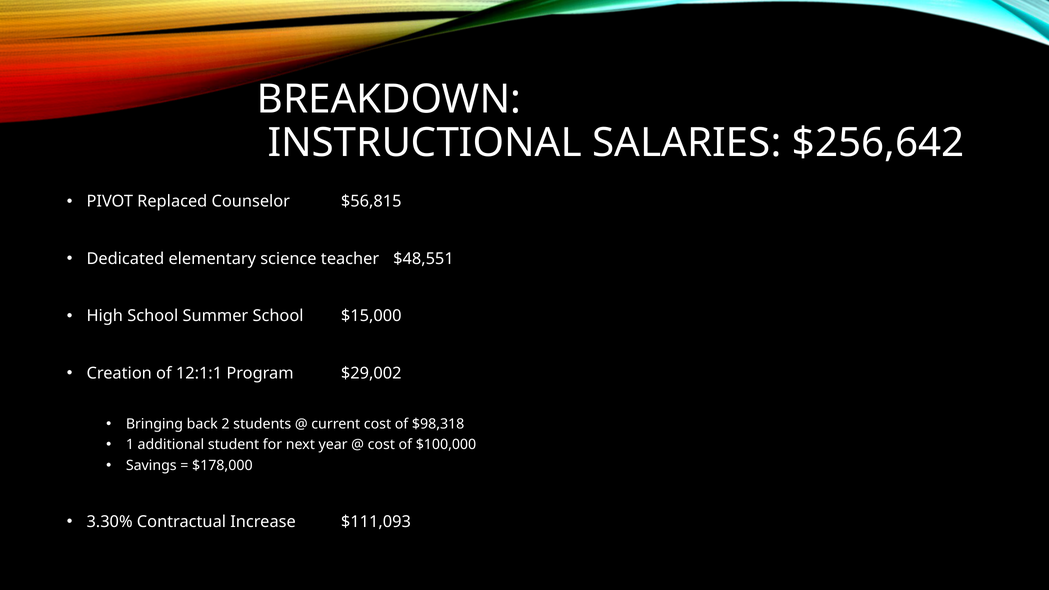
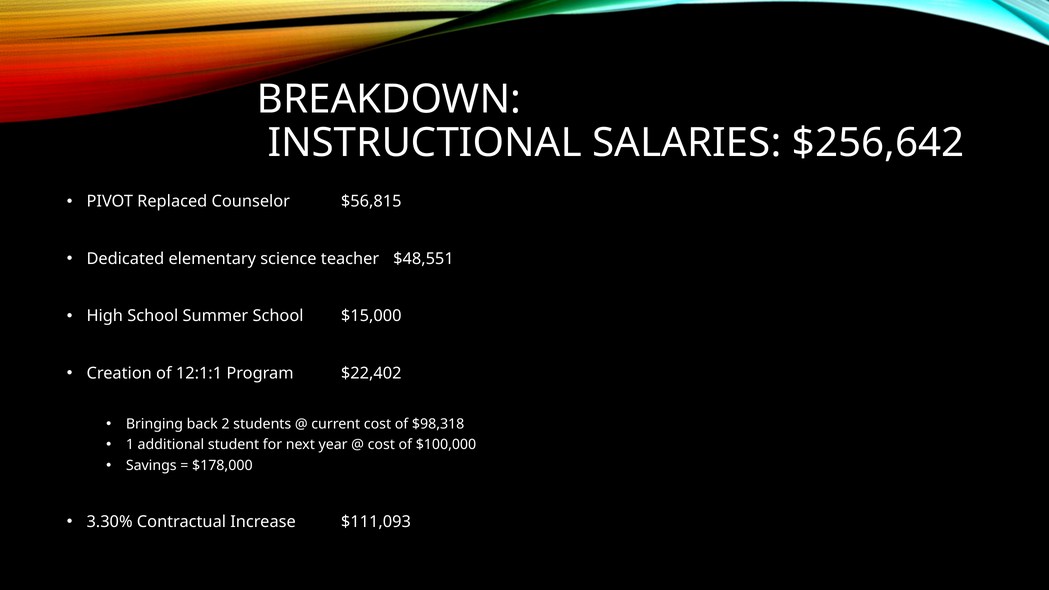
$29,002: $29,002 -> $22,402
